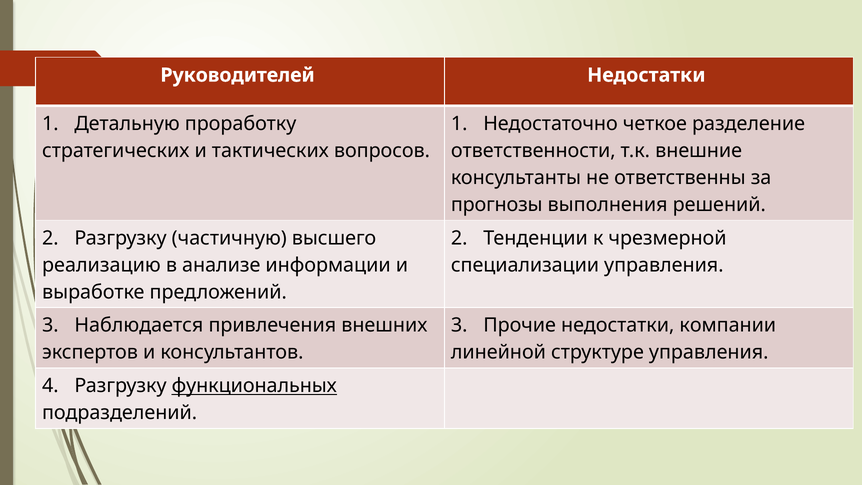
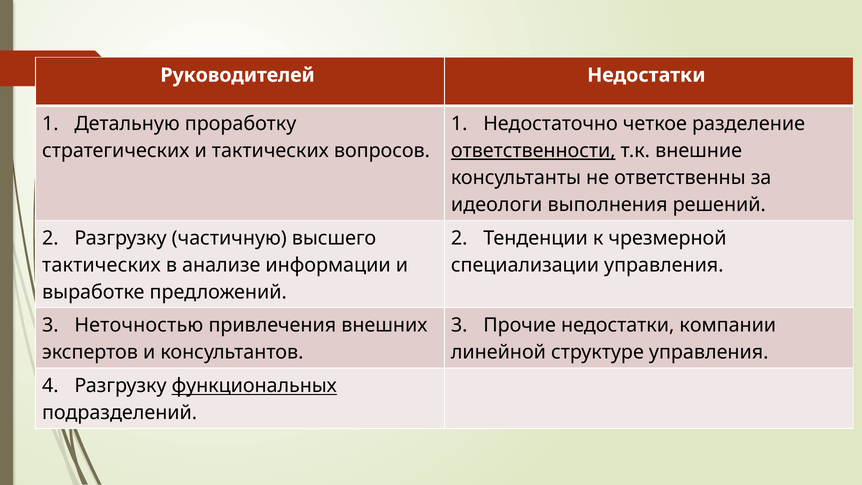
ответственности underline: none -> present
прогнозы: прогнозы -> идеологи
реализацию at (101, 265): реализацию -> тактических
Наблюдается: Наблюдается -> Неточностью
